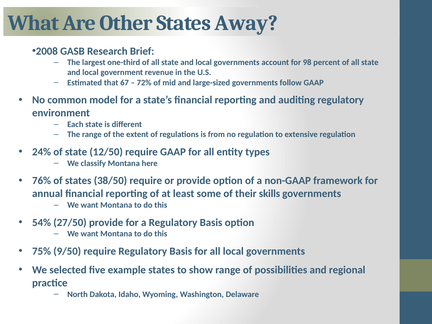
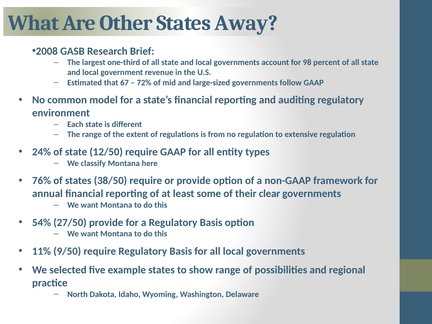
skills: skills -> clear
75%: 75% -> 11%
